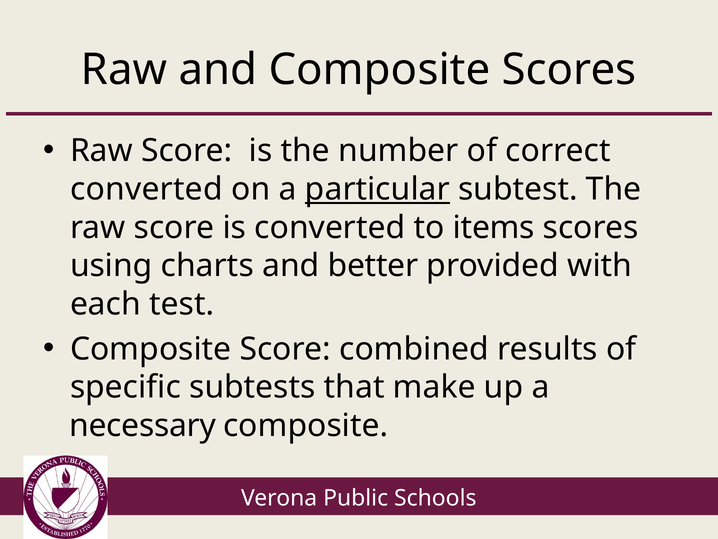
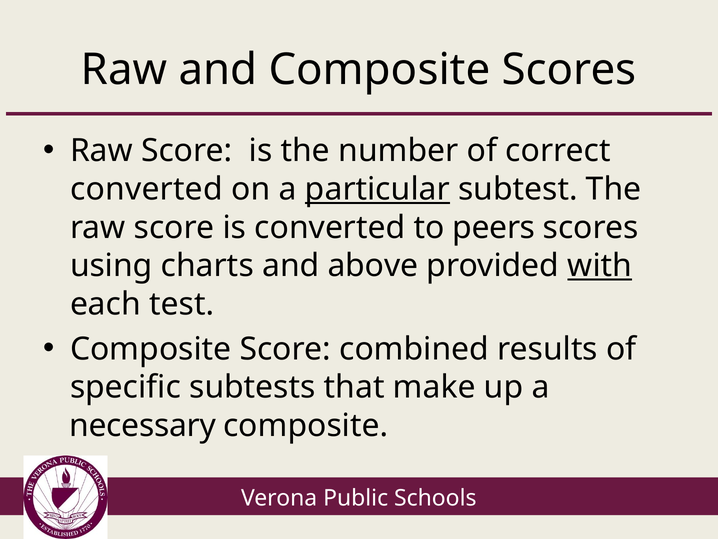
items: items -> peers
better: better -> above
with underline: none -> present
